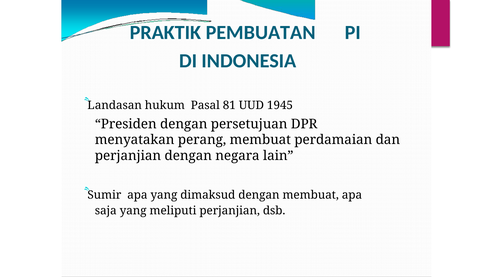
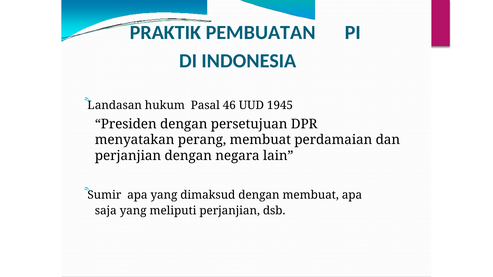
81: 81 -> 46
